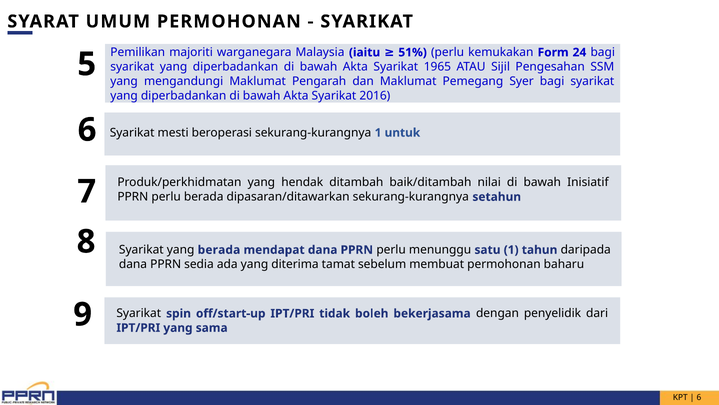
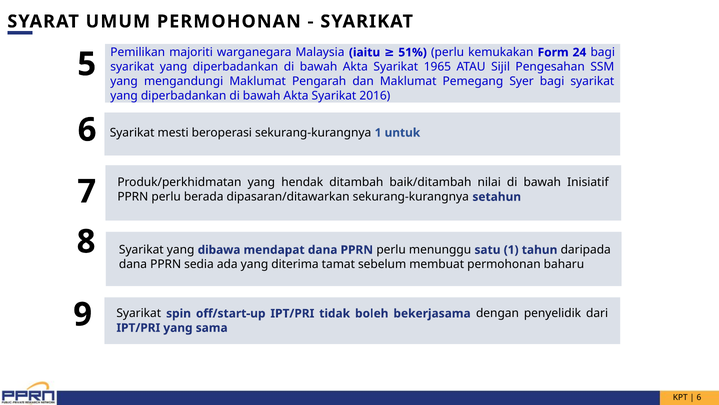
yang berada: berada -> dibawa
